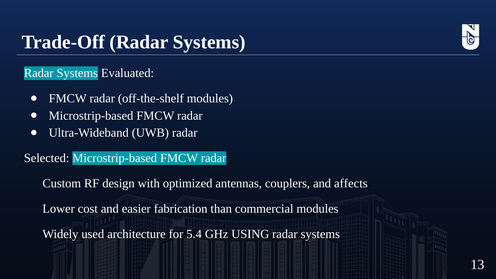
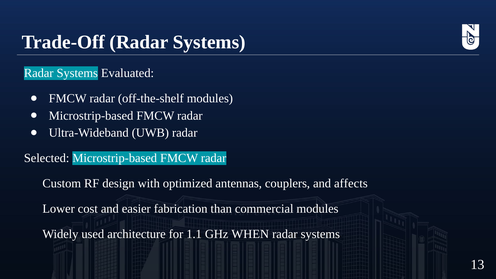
5.4: 5.4 -> 1.1
USING: USING -> WHEN
